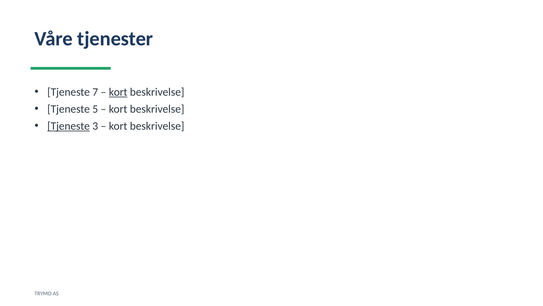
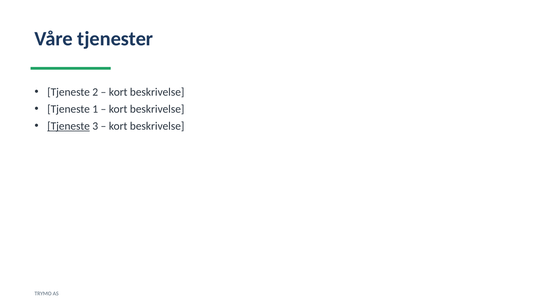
7: 7 -> 2
kort at (118, 92) underline: present -> none
5: 5 -> 1
